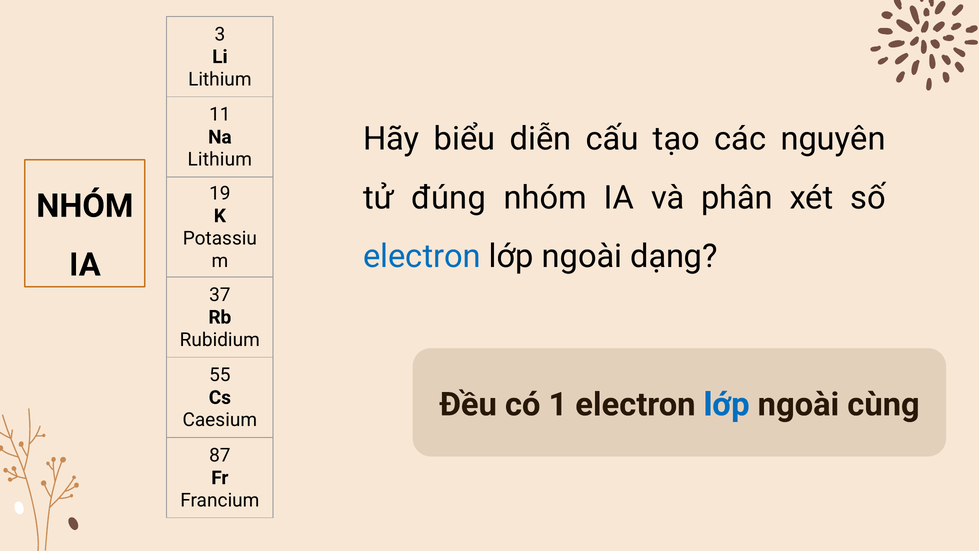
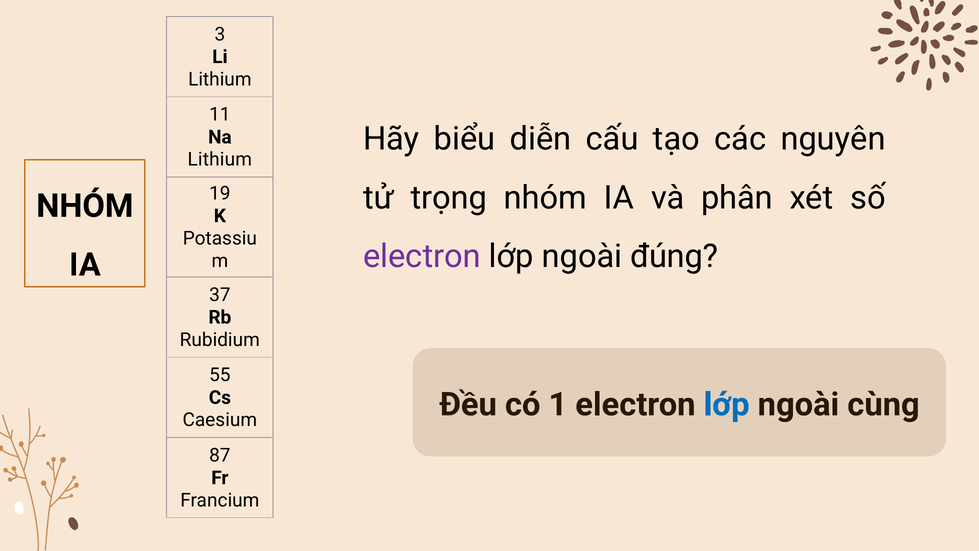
đúng: đúng -> trọng
electron at (422, 256) colour: blue -> purple
dạng: dạng -> đúng
